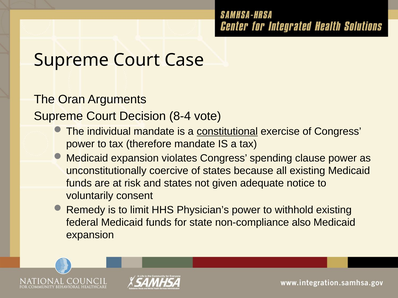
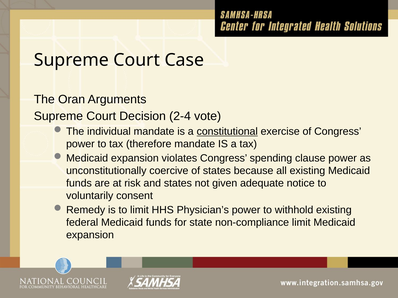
8-4: 8-4 -> 2-4
non-compliance also: also -> limit
